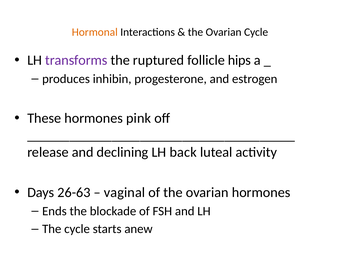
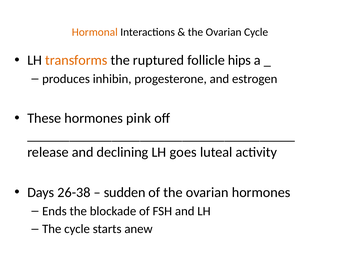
transforms colour: purple -> orange
back: back -> goes
26-63: 26-63 -> 26-38
vaginal: vaginal -> sudden
